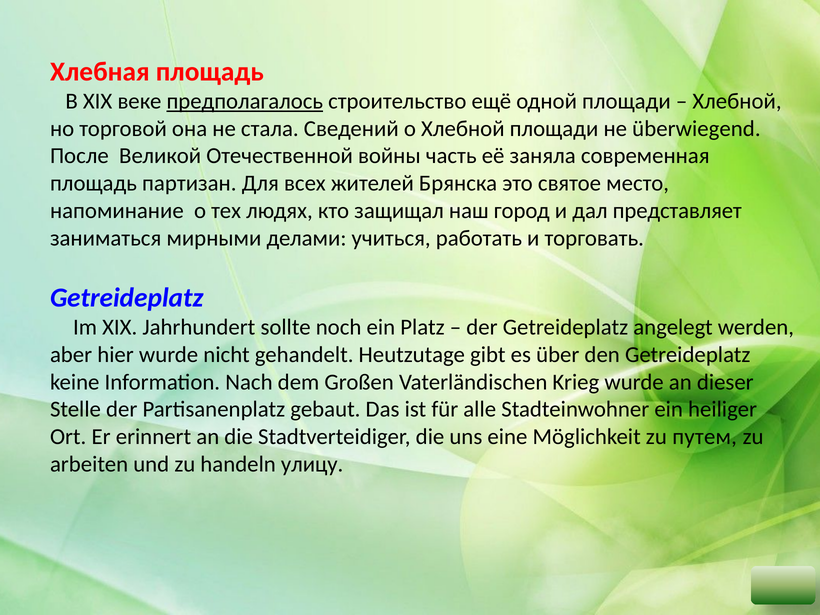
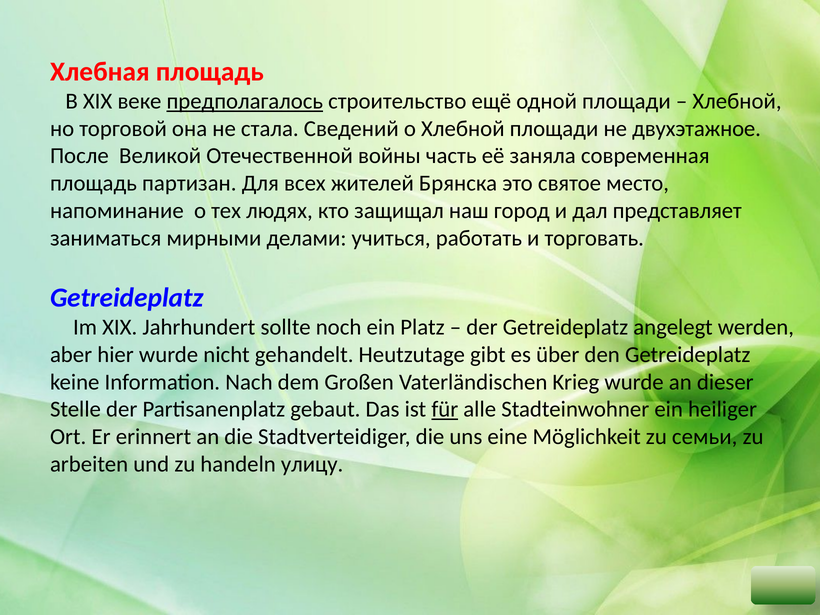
überwiegend: überwiegend -> двухэтажное
für underline: none -> present
путем: путем -> семьи
